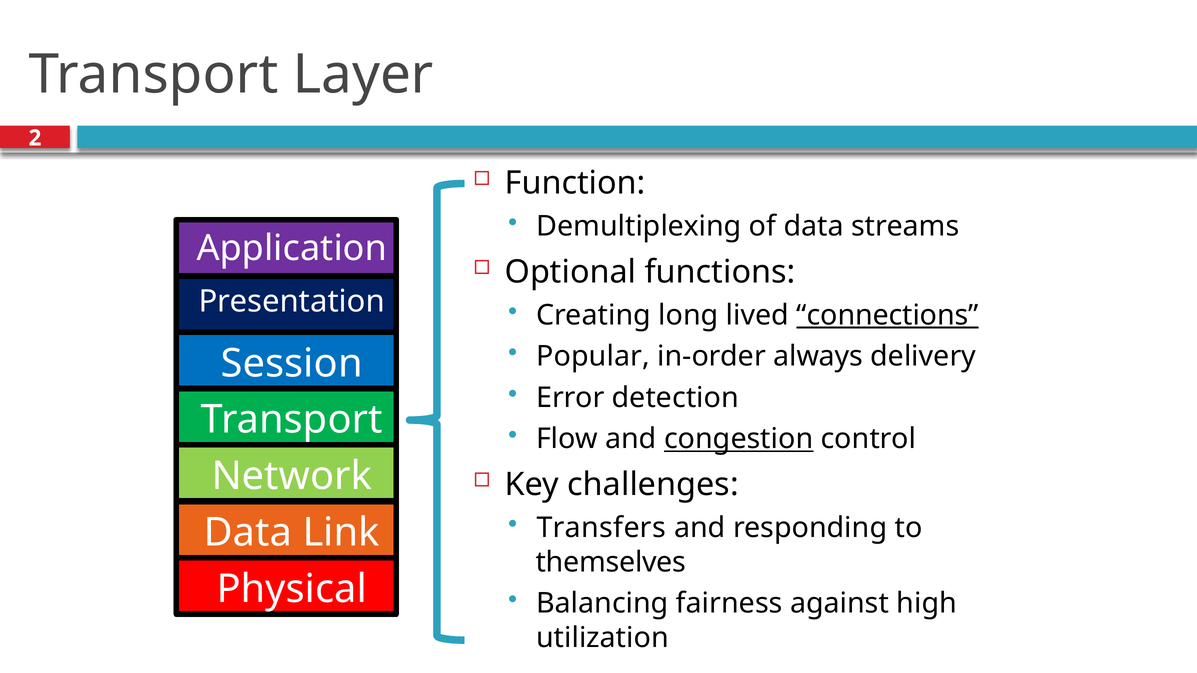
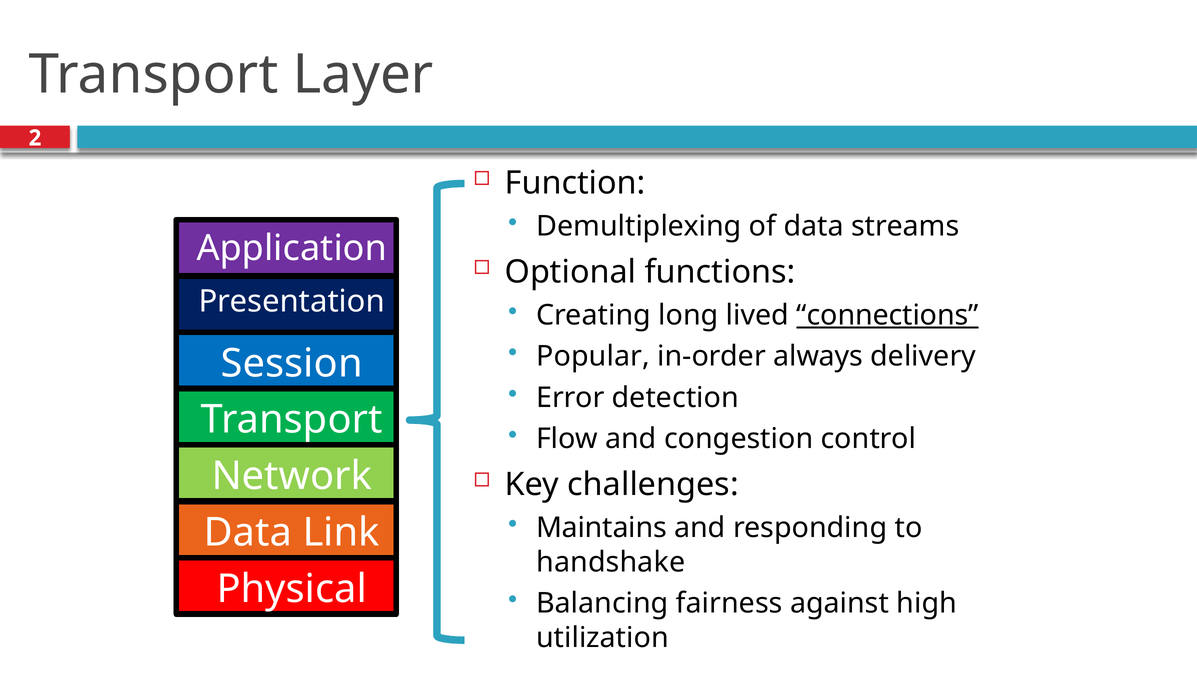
congestion underline: present -> none
Transfers: Transfers -> Maintains
themselves: themselves -> handshake
